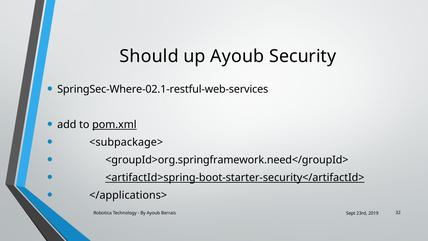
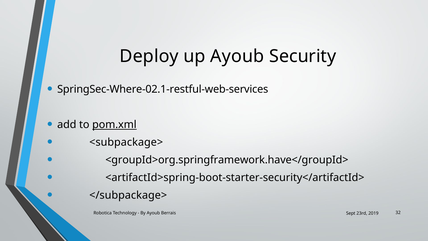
Should: Should -> Deploy
<groupId>org.springframework.need</groupId>: <groupId>org.springframework.need</groupId> -> <groupId>org.springframework.have</groupId>
<artifactId>spring-boot-starter-security</artifactId> underline: present -> none
</applications>: </applications> -> </subpackage>
